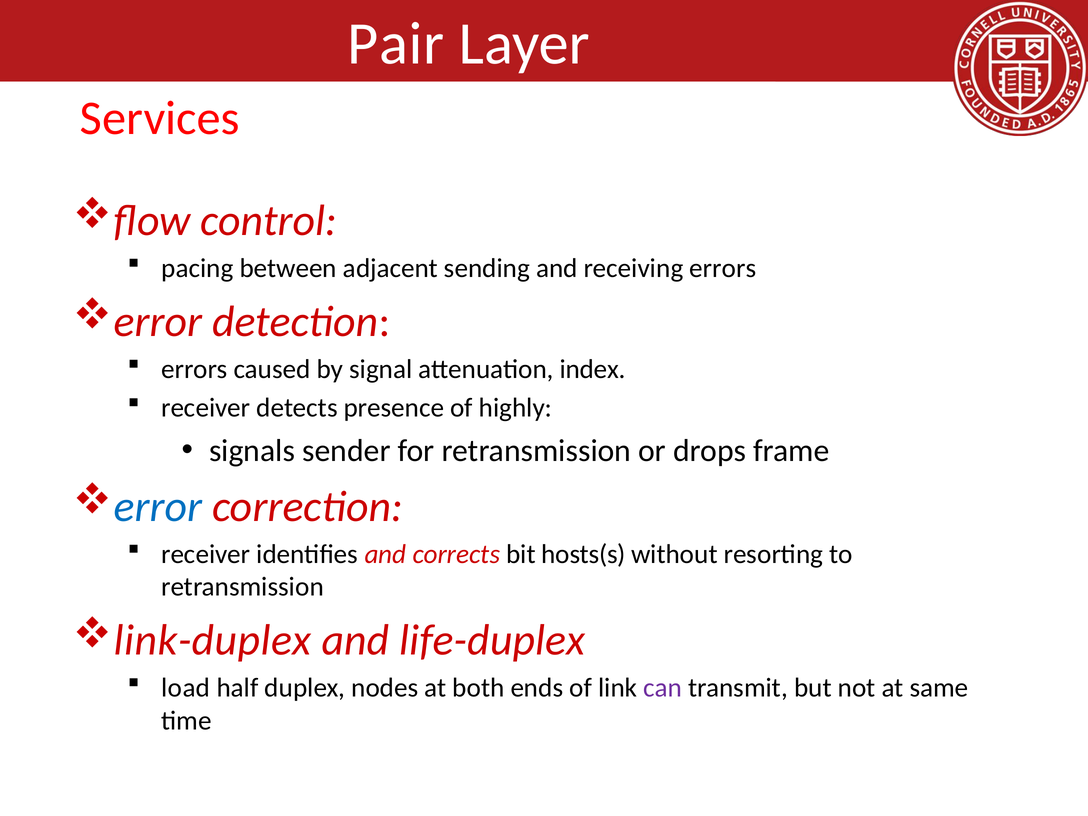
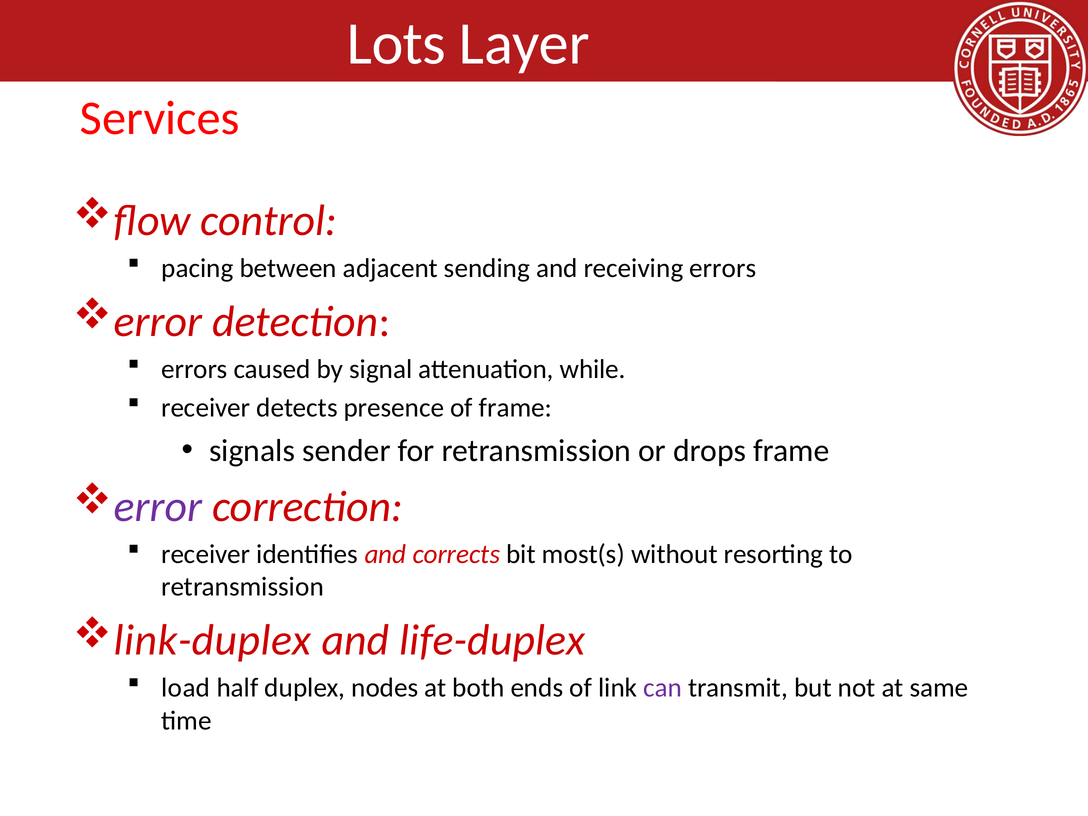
Pair: Pair -> Lots
index: index -> while
of highly: highly -> frame
error at (158, 507) colour: blue -> purple
hosts(s: hosts(s -> most(s
